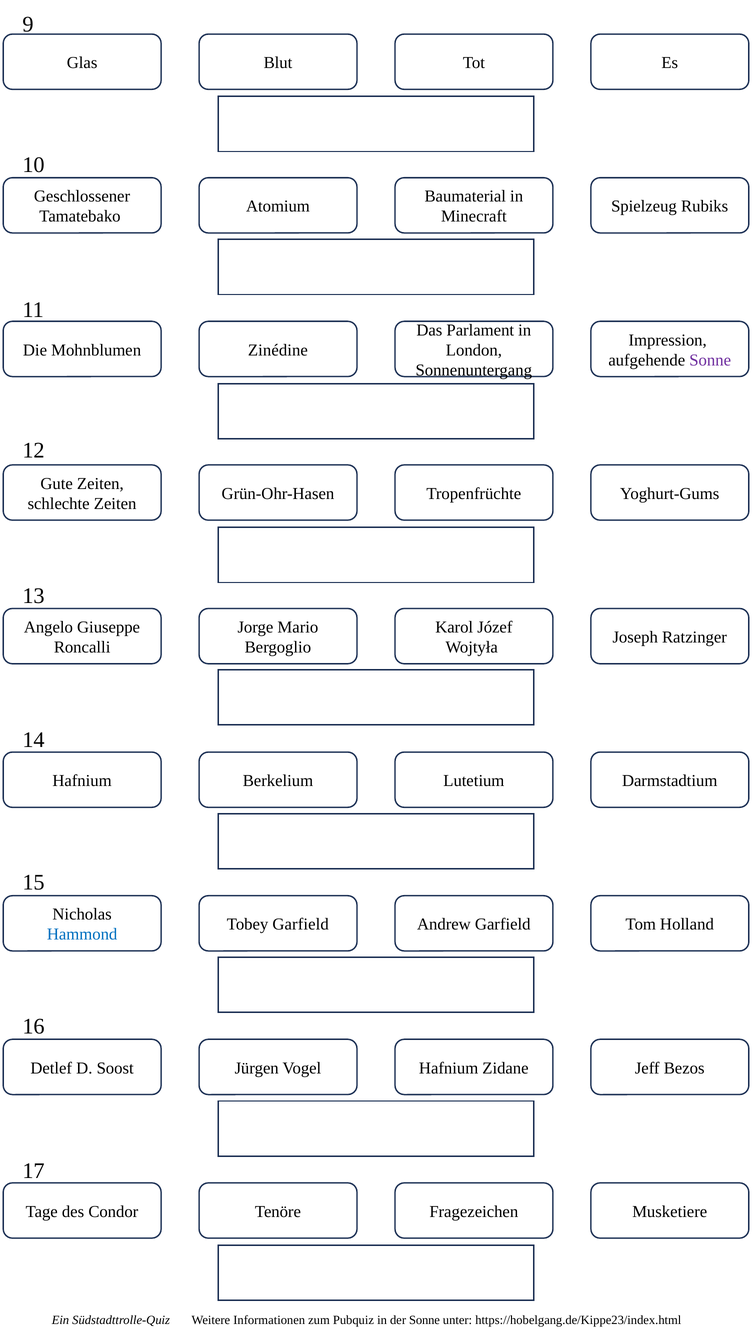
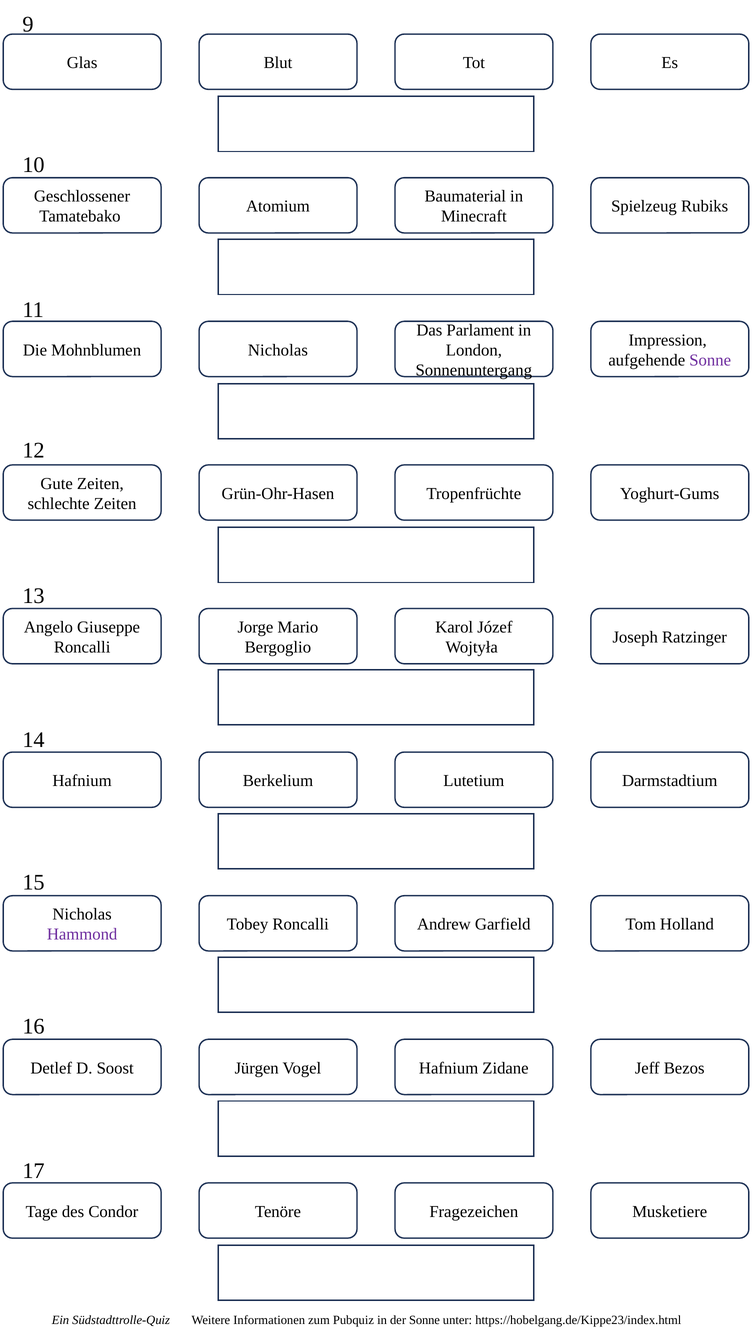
Mohnblumen Zinédine: Zinédine -> Nicholas
Tobey Garfield: Garfield -> Roncalli
Hammond colour: blue -> purple
